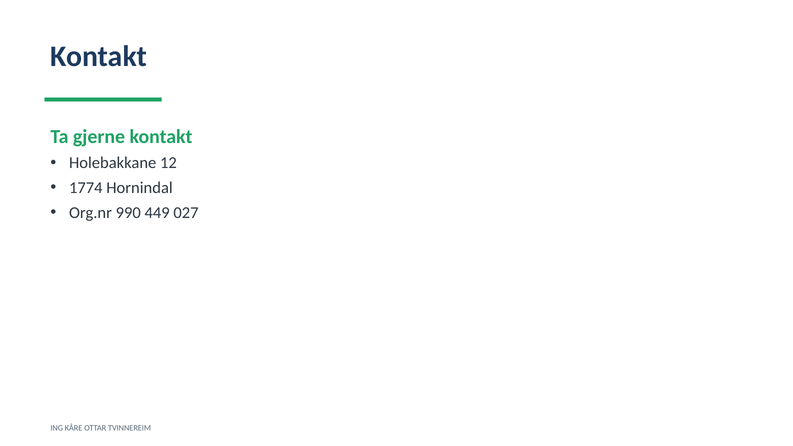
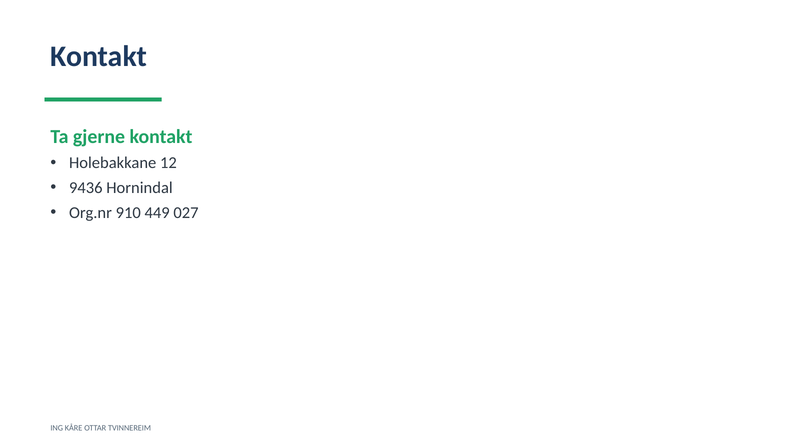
1774: 1774 -> 9436
990: 990 -> 910
